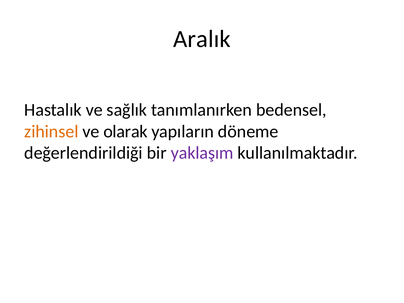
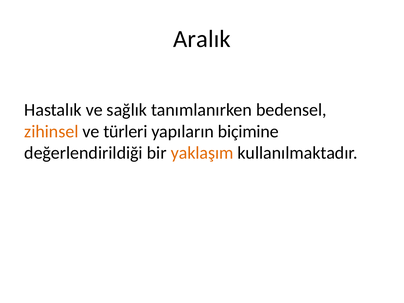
olarak: olarak -> türleri
döneme: döneme -> biçimine
yaklaşım colour: purple -> orange
